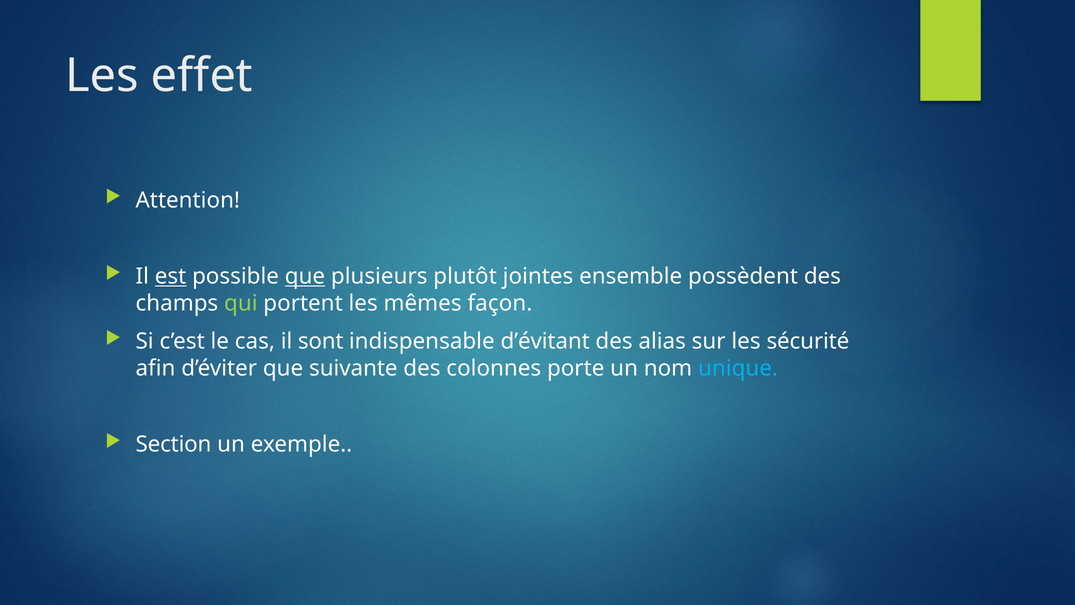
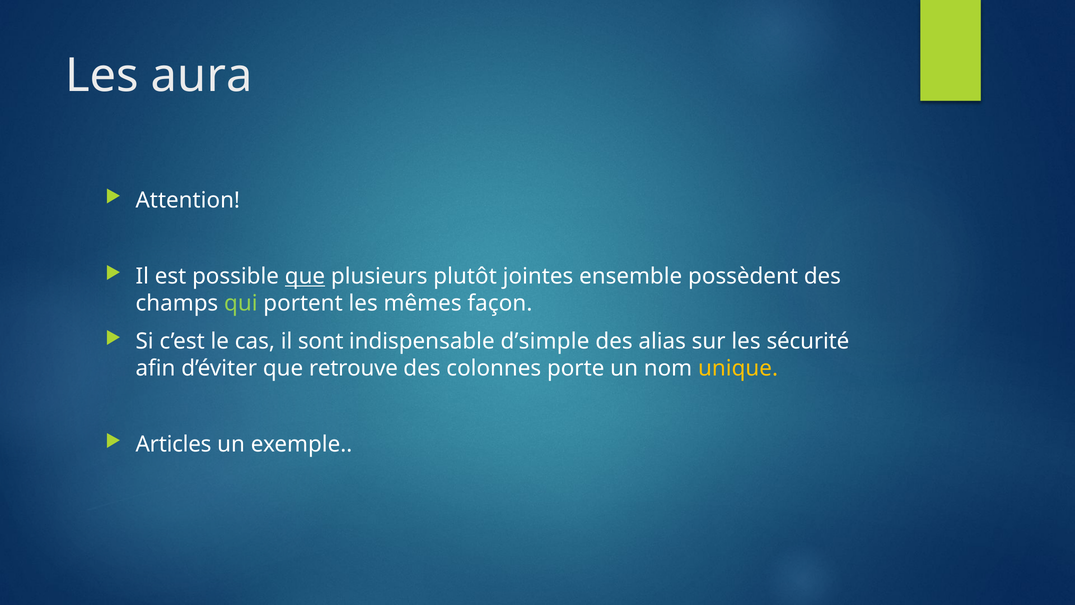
effet: effet -> aura
est underline: present -> none
d’évitant: d’évitant -> d’simple
suivante: suivante -> retrouve
unique colour: light blue -> yellow
Section: Section -> Articles
